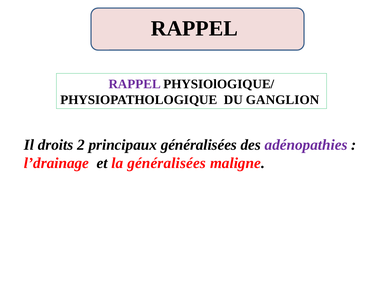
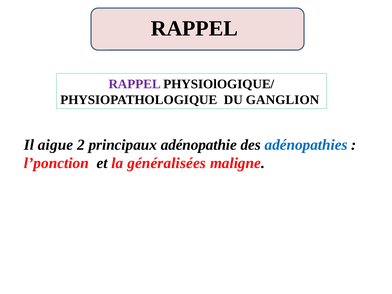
droits: droits -> aigue
principaux généralisées: généralisées -> adénopathie
adénopathies colour: purple -> blue
l’drainage: l’drainage -> l’ponction
